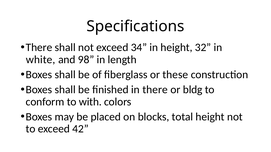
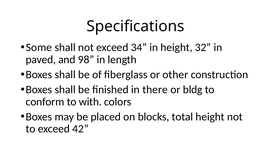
There at (39, 48): There -> Some
white: white -> paved
these: these -> other
